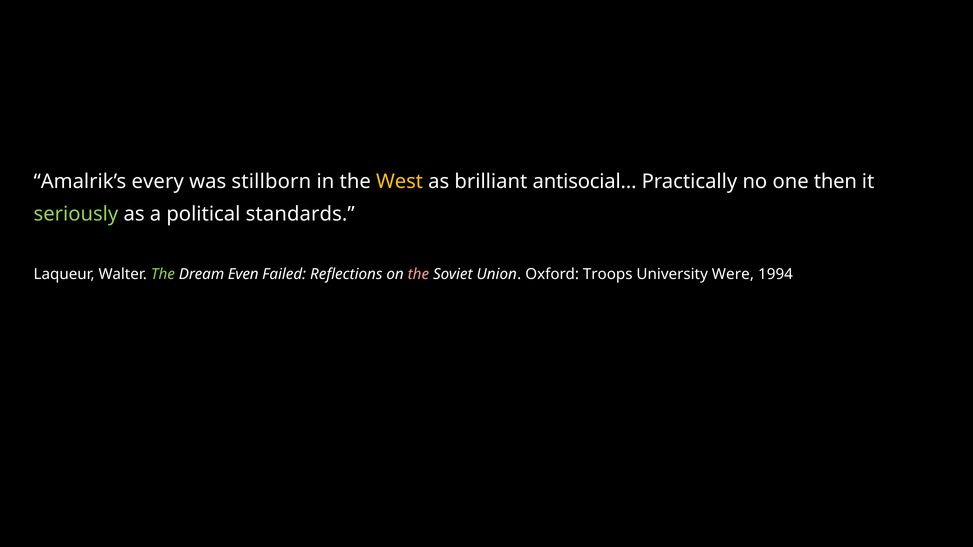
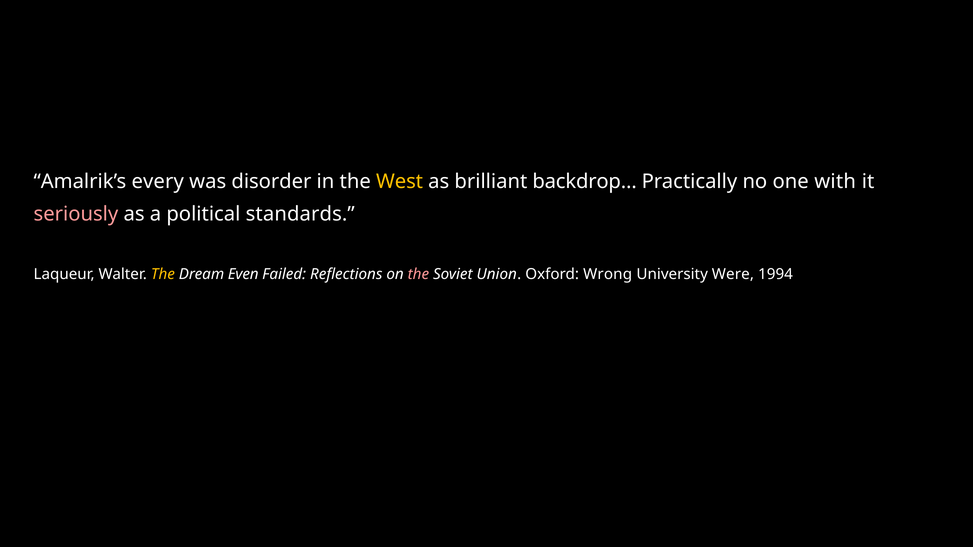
stillborn: stillborn -> disorder
antisocial…: antisocial… -> backdrop…
then: then -> with
seriously colour: light green -> pink
The at (163, 274) colour: light green -> yellow
Troops: Troops -> Wrong
